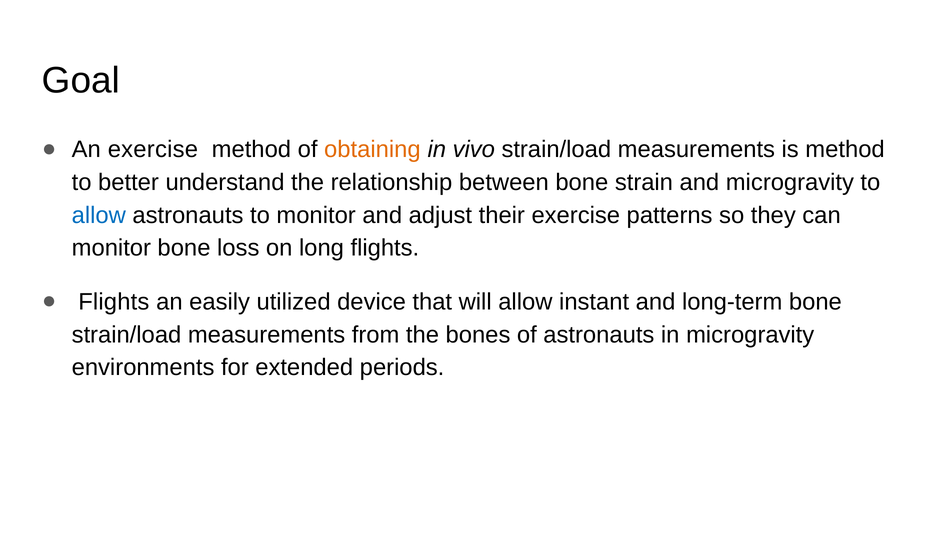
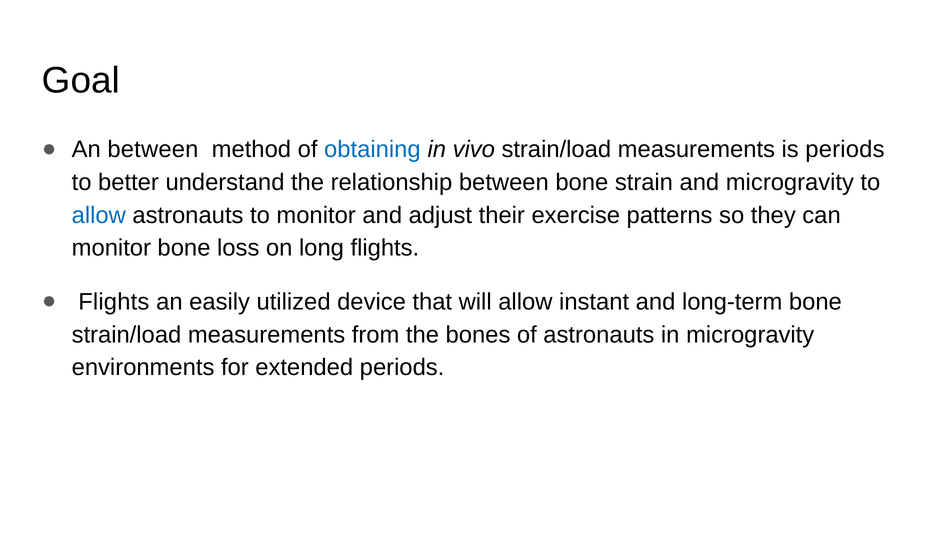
An exercise: exercise -> between
obtaining colour: orange -> blue
is method: method -> periods
